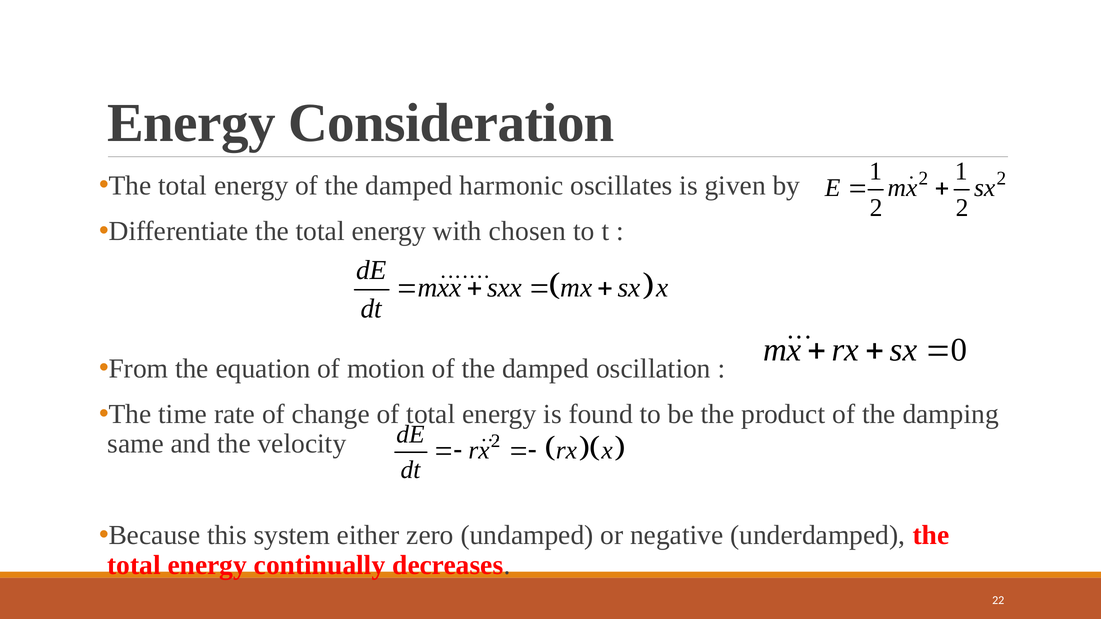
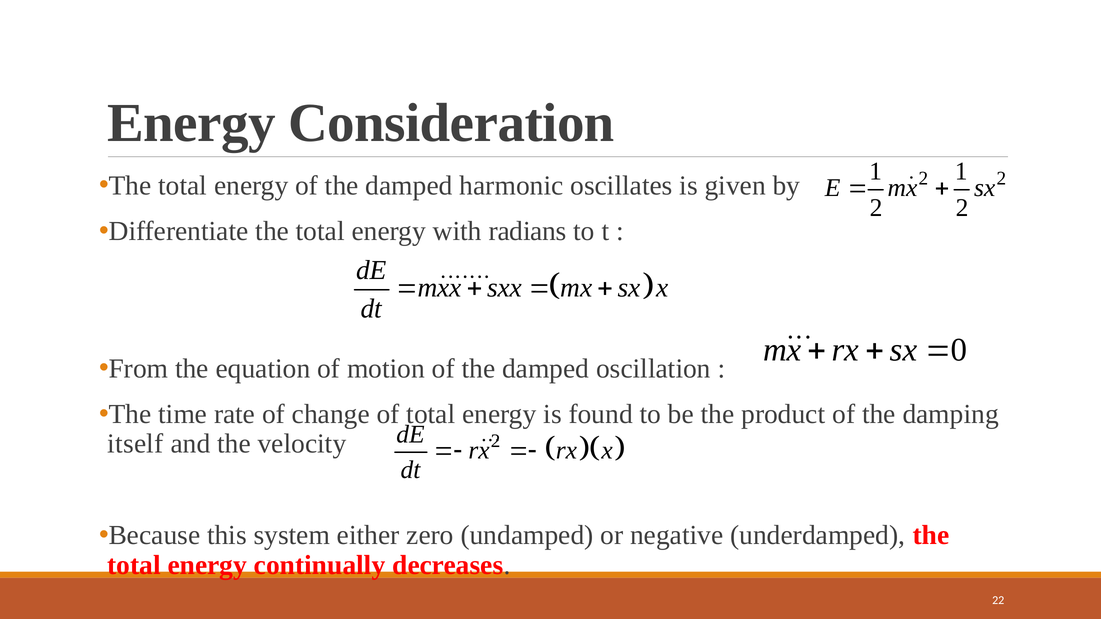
chosen: chosen -> radians
same: same -> itself
